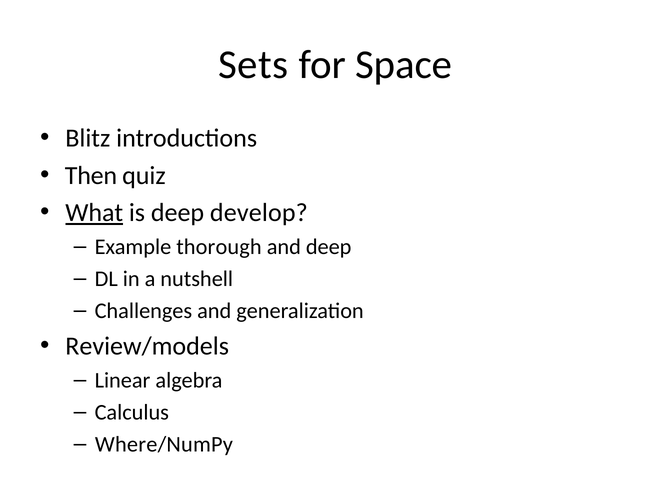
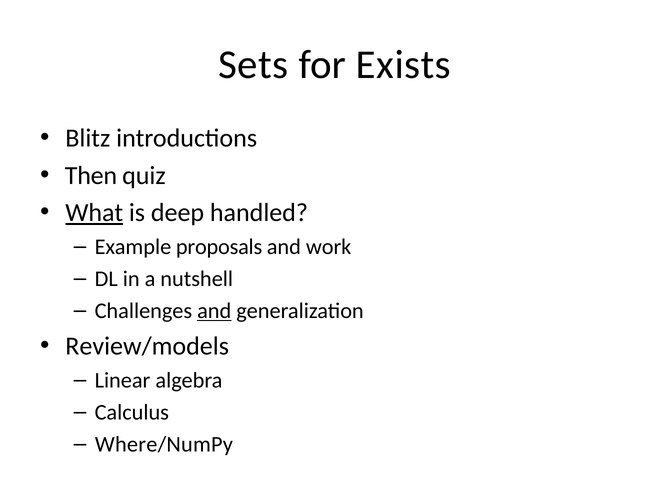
Space: Space -> Exists
develop: develop -> handled
thorough: thorough -> proposals
and deep: deep -> work
and at (214, 311) underline: none -> present
